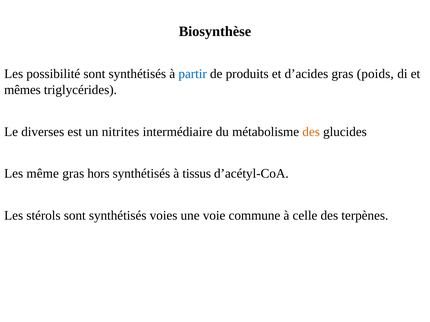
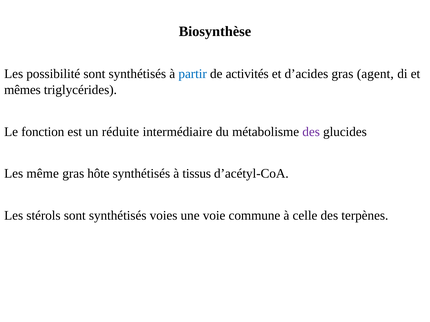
produits: produits -> activités
poids: poids -> agent
diverses: diverses -> fonction
nitrites: nitrites -> réduite
des at (311, 132) colour: orange -> purple
hors: hors -> hôte
